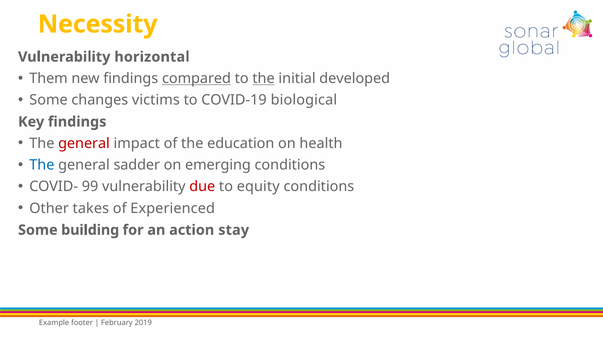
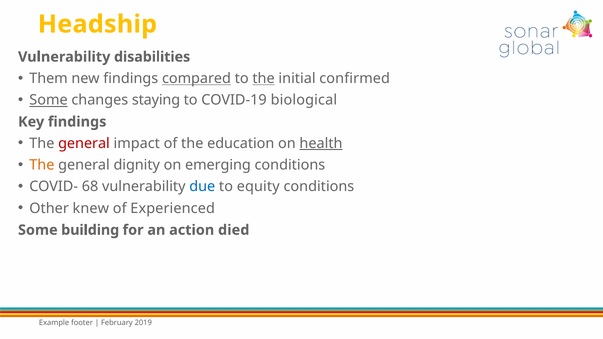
Necessity: Necessity -> Headship
horizontal: horizontal -> disabilities
developed: developed -> confirmed
Some at (48, 100) underline: none -> present
victims: victims -> staying
health underline: none -> present
The at (42, 165) colour: blue -> orange
sadder: sadder -> dignity
99: 99 -> 68
due colour: red -> blue
takes: takes -> knew
stay: stay -> died
